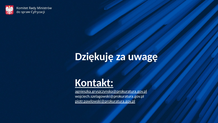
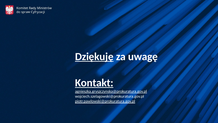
Dziękuję underline: none -> present
